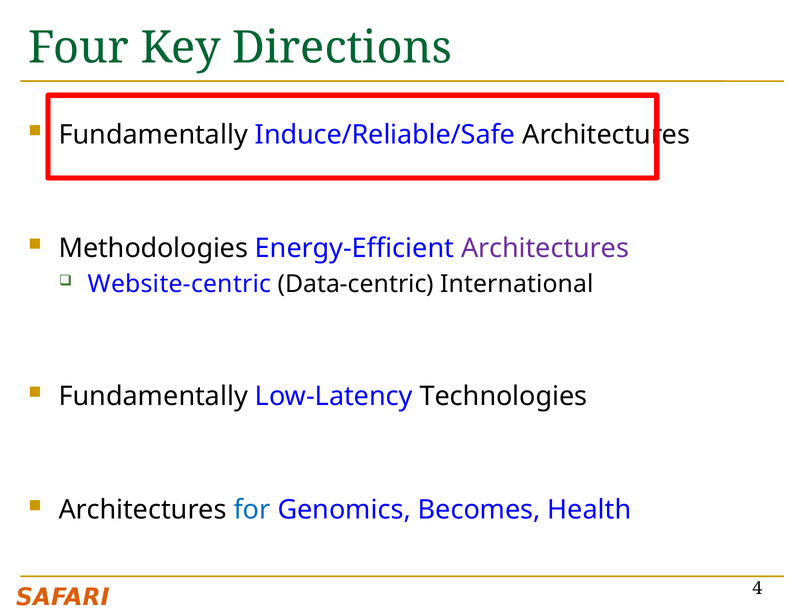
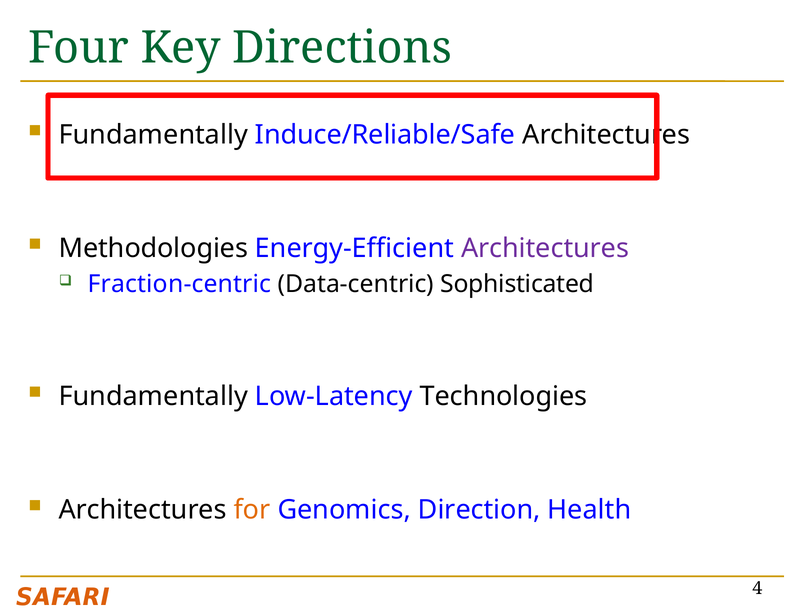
Website-centric: Website-centric -> Fraction-centric
International: International -> Sophisticated
for colour: blue -> orange
Becomes: Becomes -> Direction
